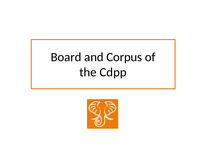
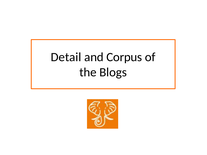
Board: Board -> Detail
Cdpp: Cdpp -> Blogs
